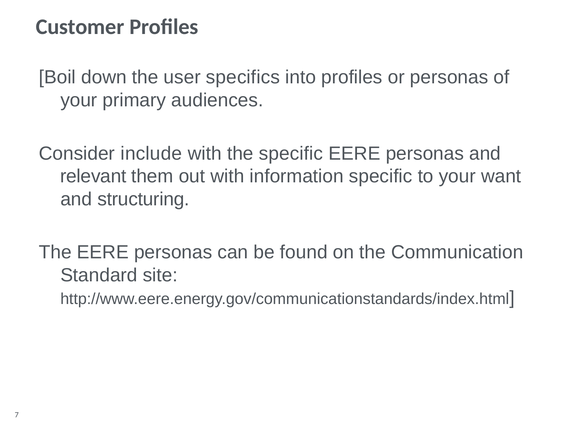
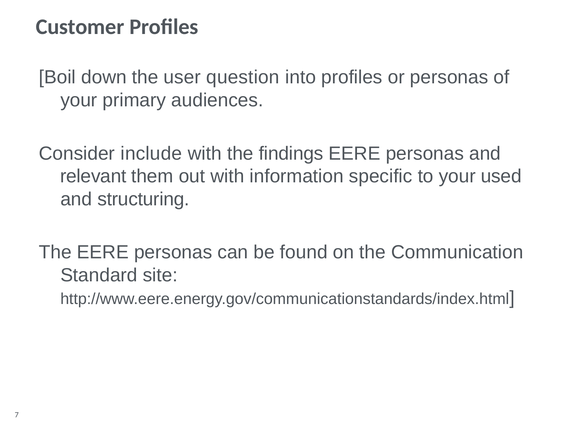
specifics: specifics -> question
the specific: specific -> findings
want: want -> used
